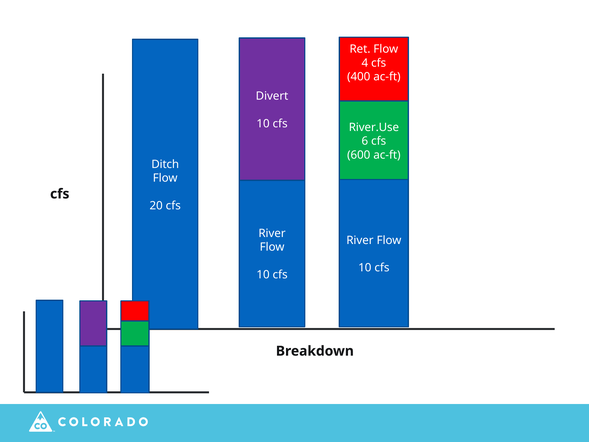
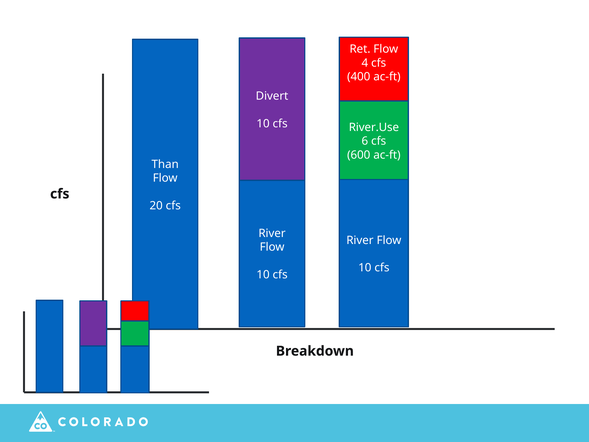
Ditch: Ditch -> Than
